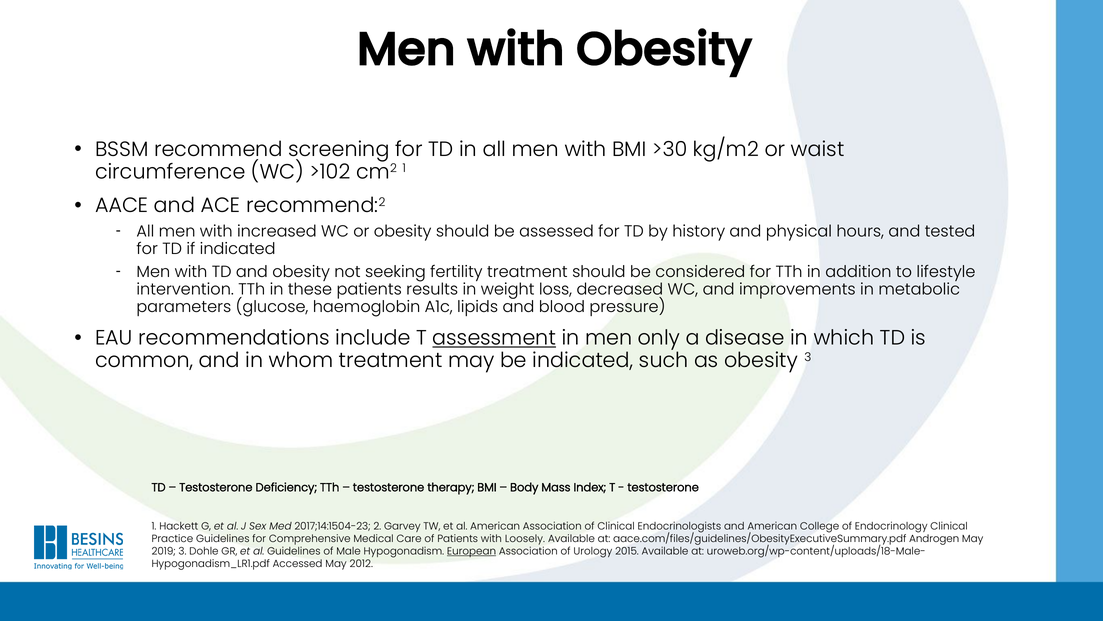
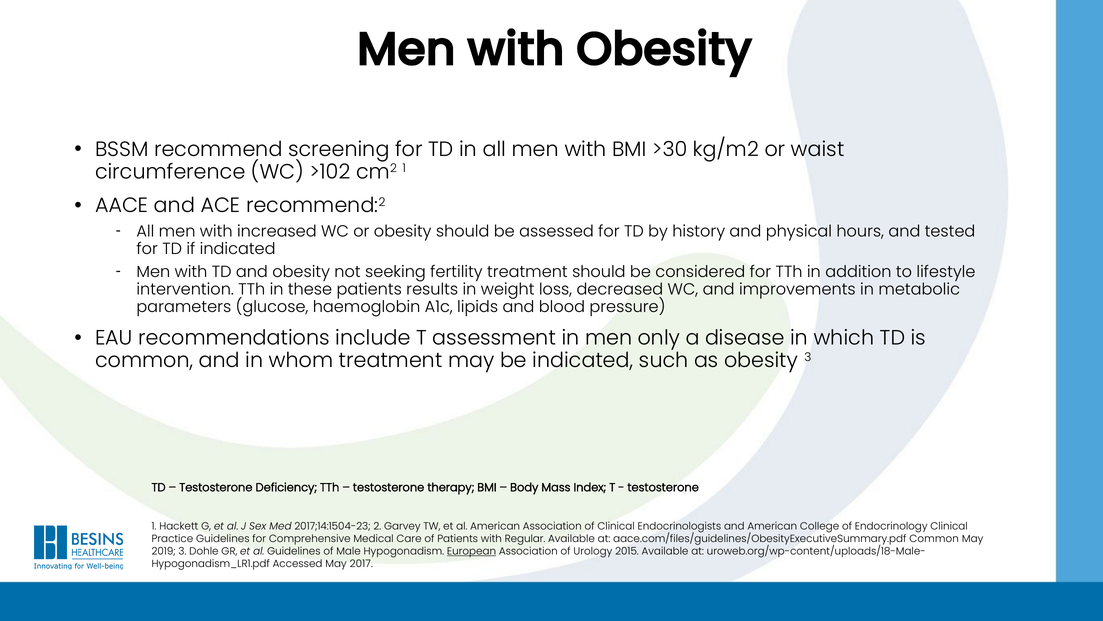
assessment underline: present -> none
Loosely: Loosely -> Regular
aace.com/files/guidelines/ObesityExecutiveSummary.pdf Androgen: Androgen -> Common
2012: 2012 -> 2017
